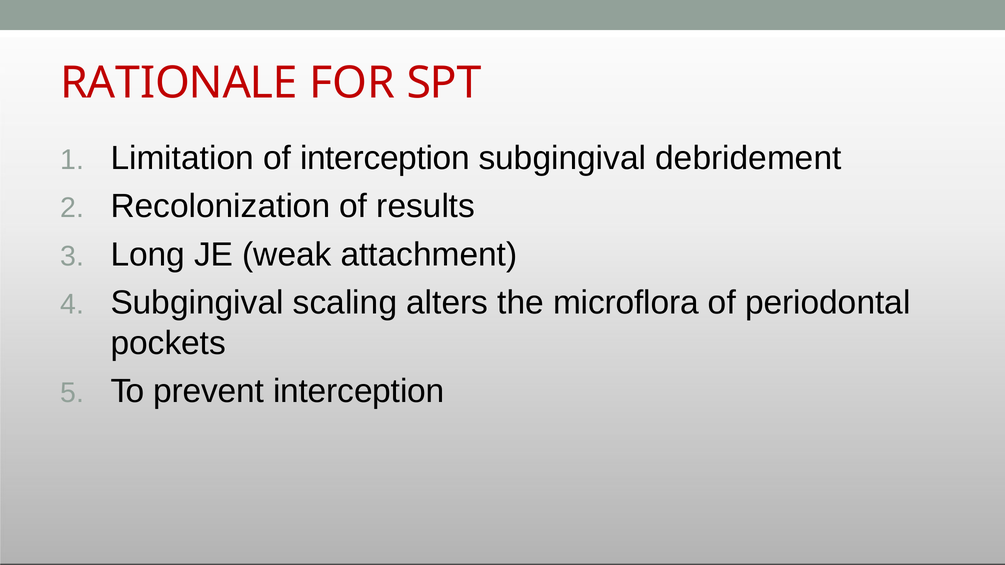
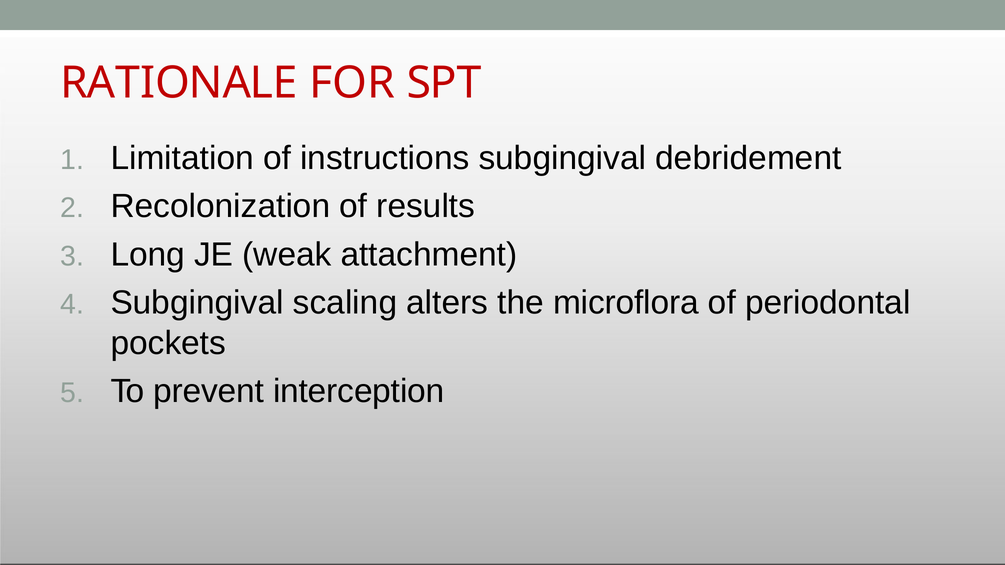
of interception: interception -> instructions
